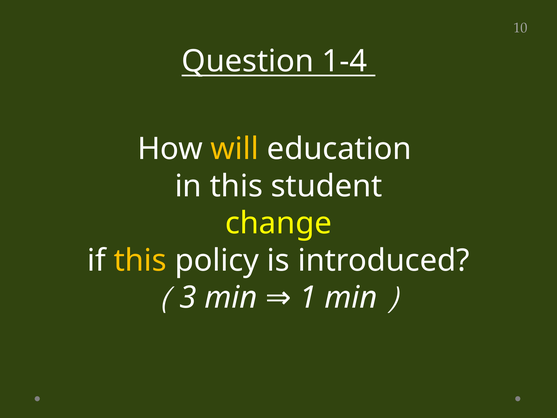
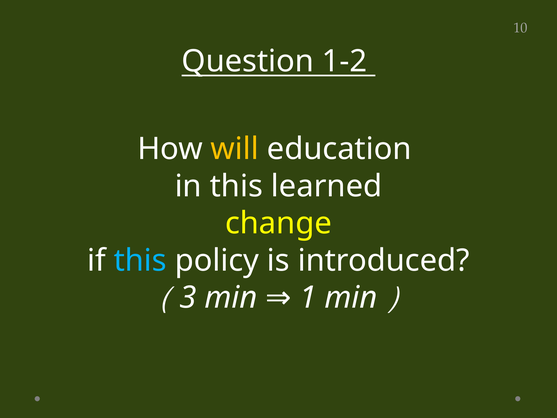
1-4: 1-4 -> 1-2
student: student -> learned
this at (140, 260) colour: yellow -> light blue
